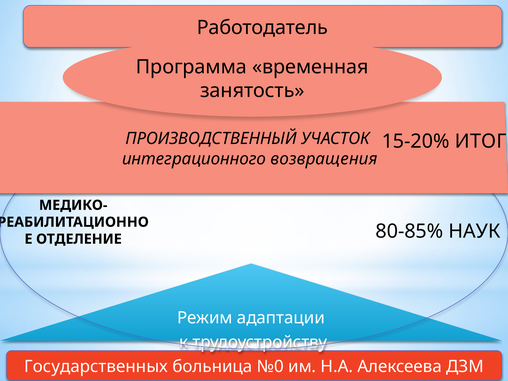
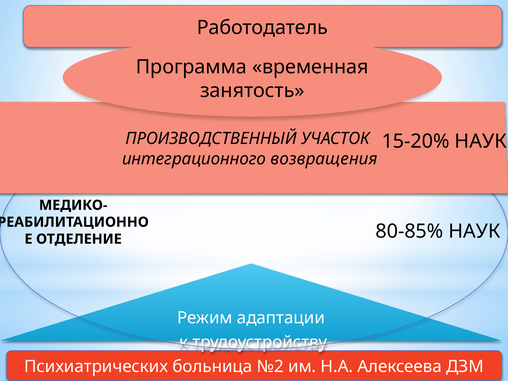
15-20% ИТОГ: ИТОГ -> НАУК
Государственных: Государственных -> Психиатрических
№0: №0 -> №2
